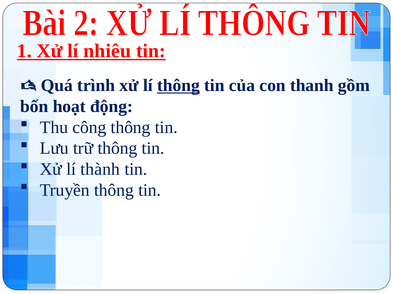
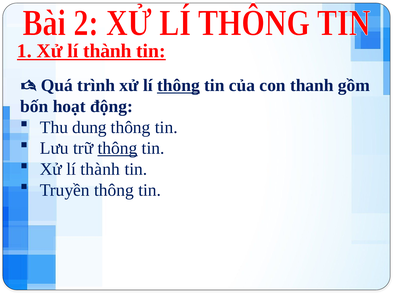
1 Xử lí nhiêu: nhiêu -> thành
công: công -> dung
thông at (117, 149) underline: none -> present
